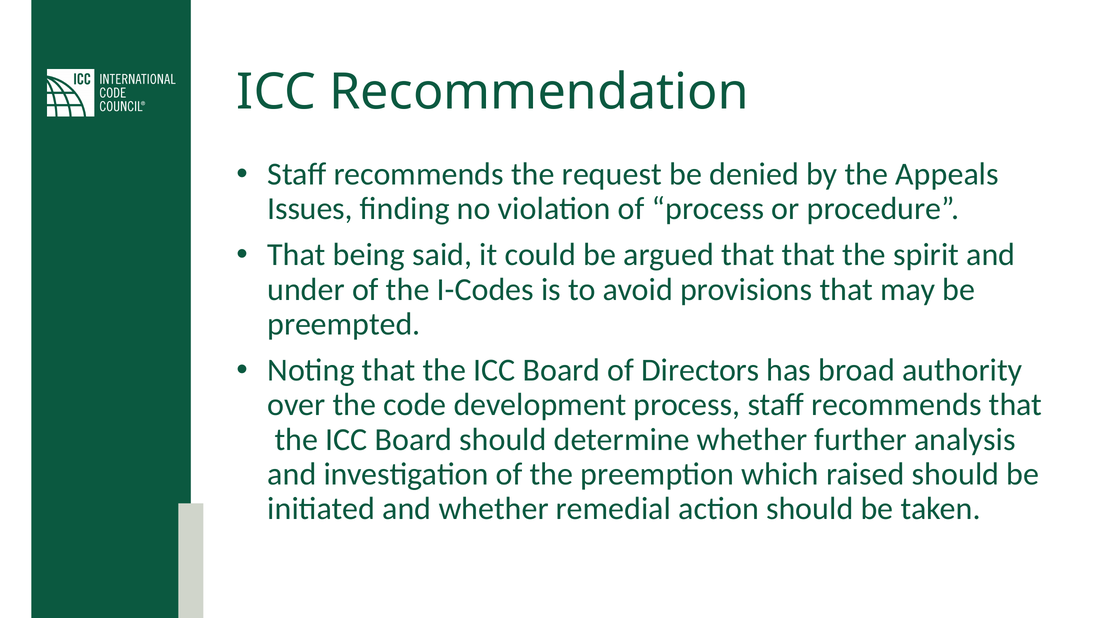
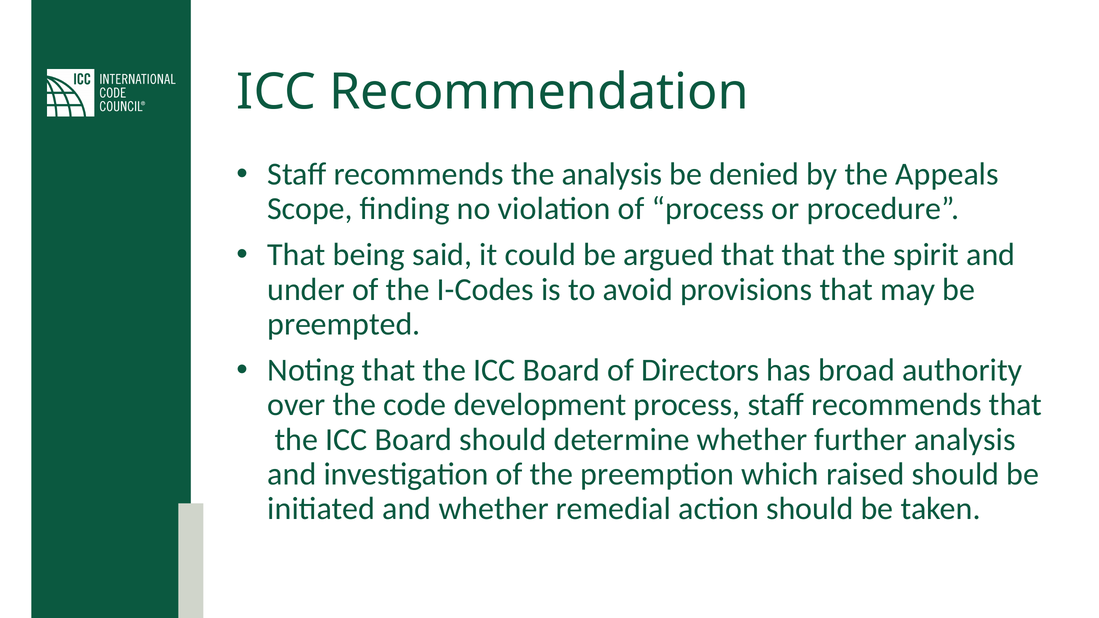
the request: request -> analysis
Issues: Issues -> Scope
